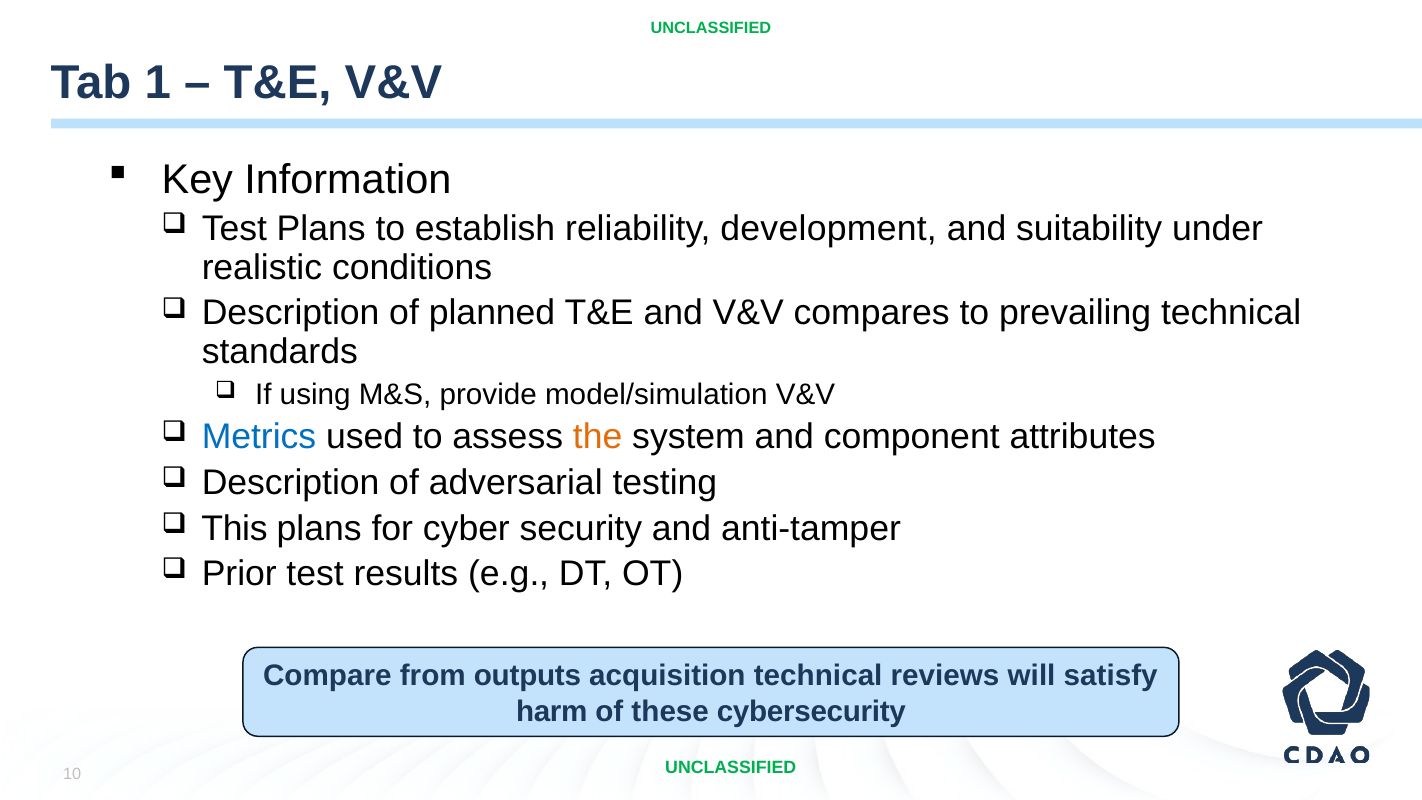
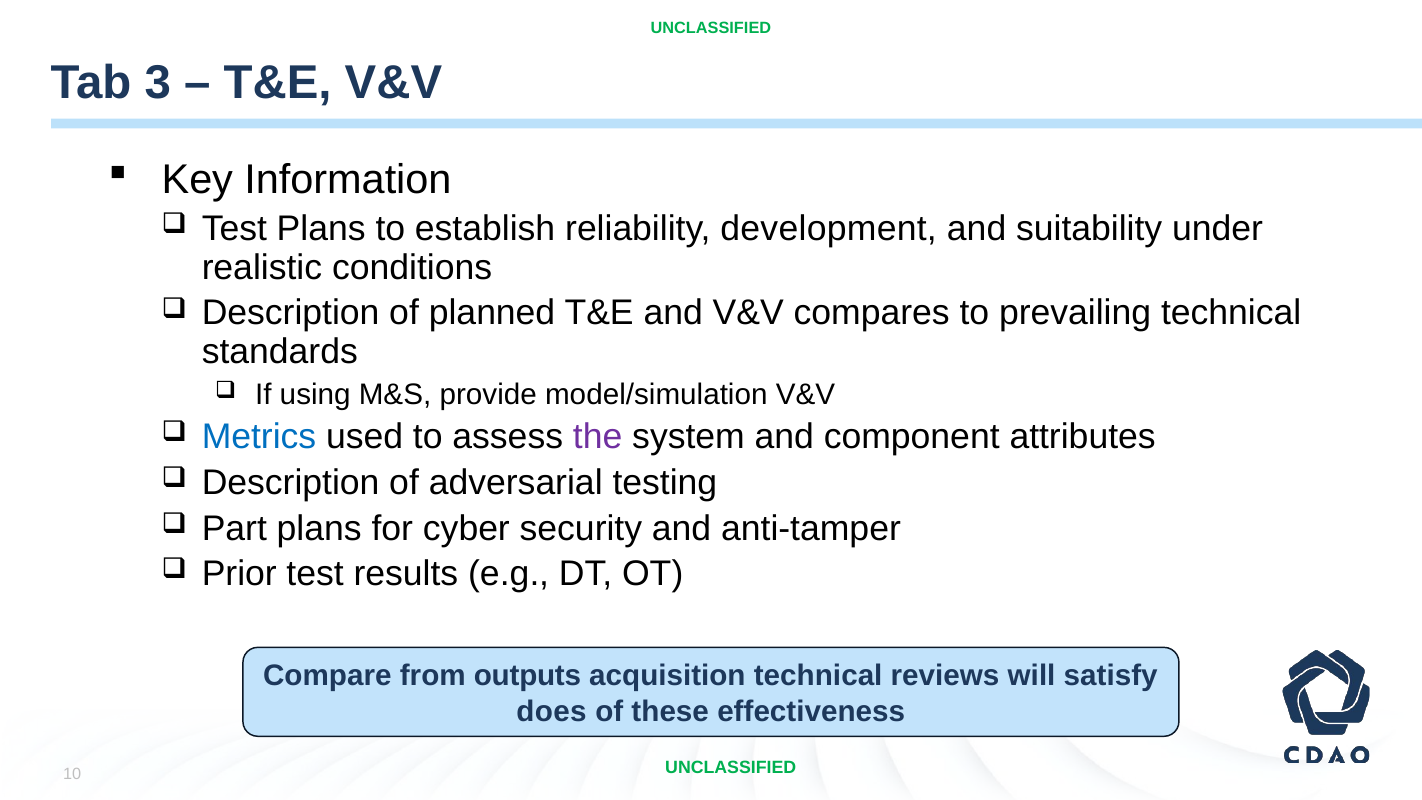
1: 1 -> 3
the colour: orange -> purple
This: This -> Part
harm: harm -> does
cybersecurity: cybersecurity -> effectiveness
